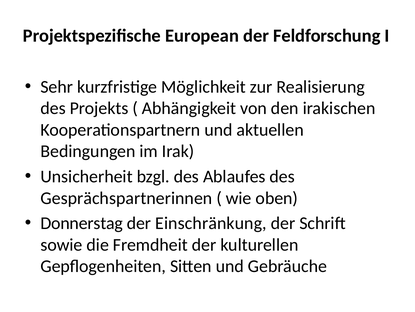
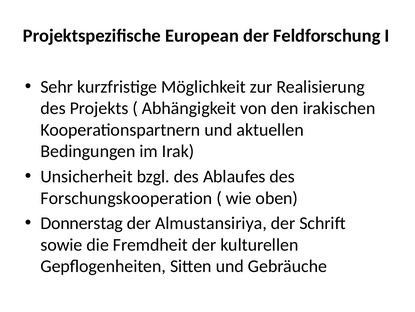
Gesprächspartnerinnen: Gesprächspartnerinnen -> Forschungskooperation
Einschränkung: Einschränkung -> Almustansiriya
